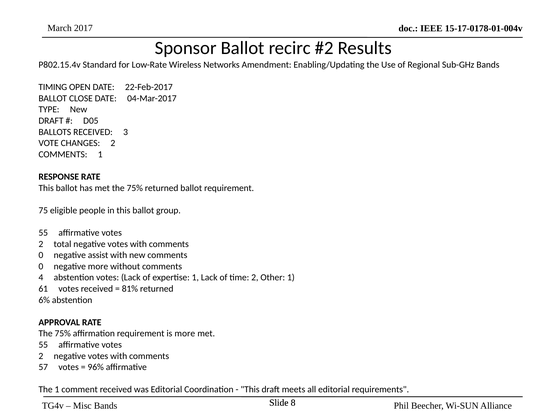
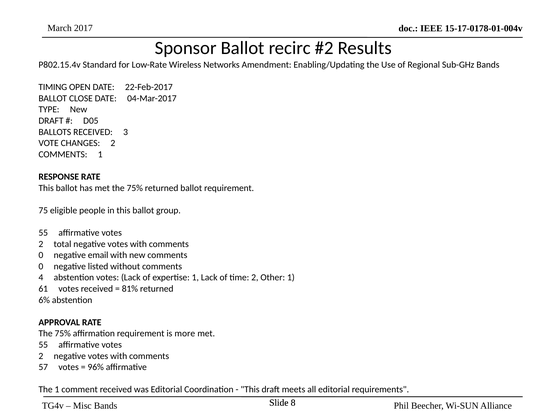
assist: assist -> email
negative more: more -> listed
